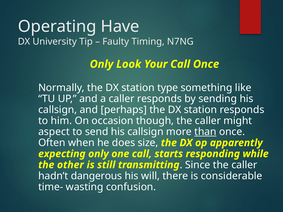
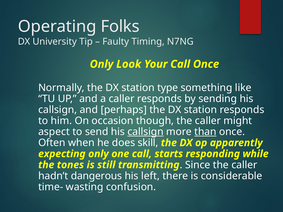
Have: Have -> Folks
callsign at (145, 132) underline: none -> present
size: size -> skill
other: other -> tones
will: will -> left
